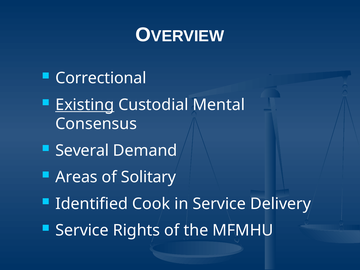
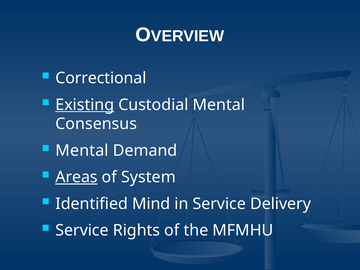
Several at (82, 151): Several -> Mental
Areas underline: none -> present
Solitary: Solitary -> System
Cook: Cook -> Mind
